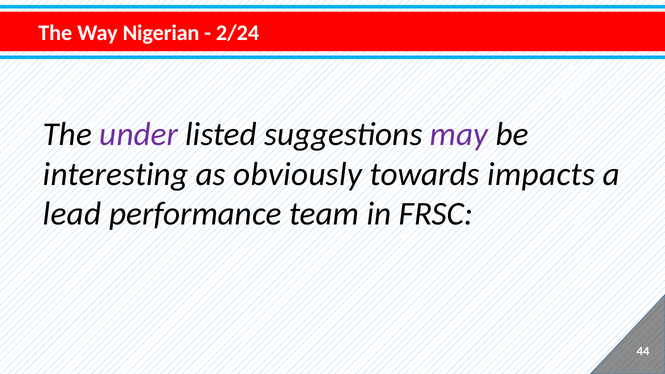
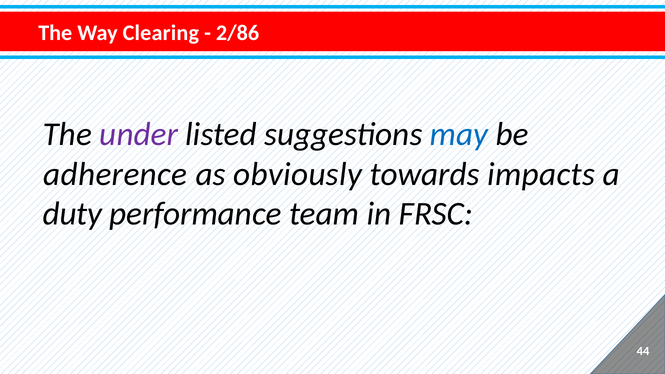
Nigerian: Nigerian -> Clearing
2/24: 2/24 -> 2/86
may colour: purple -> blue
interesting: interesting -> adherence
lead: lead -> duty
